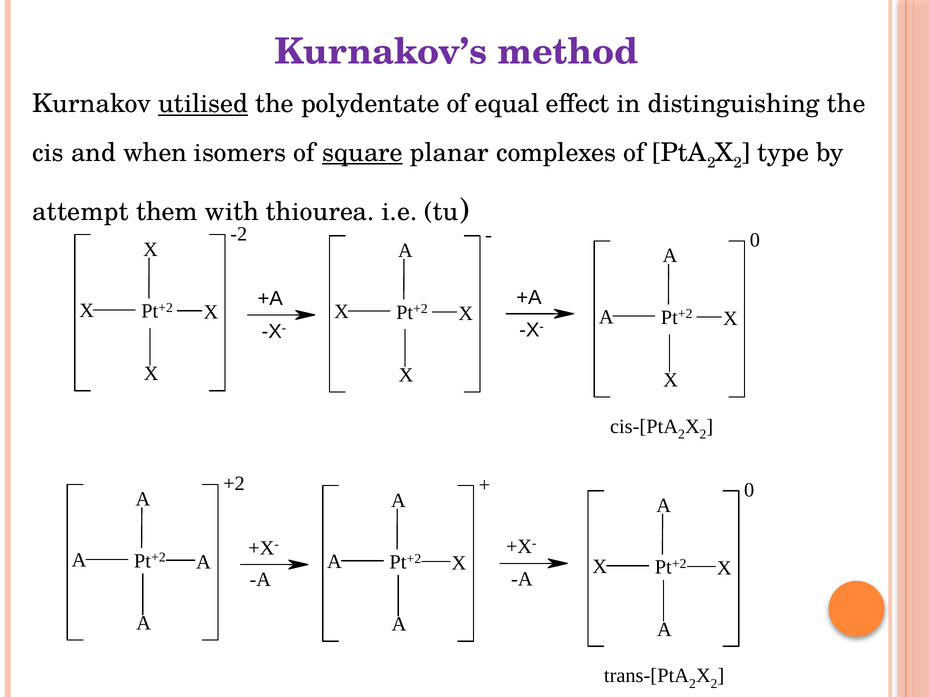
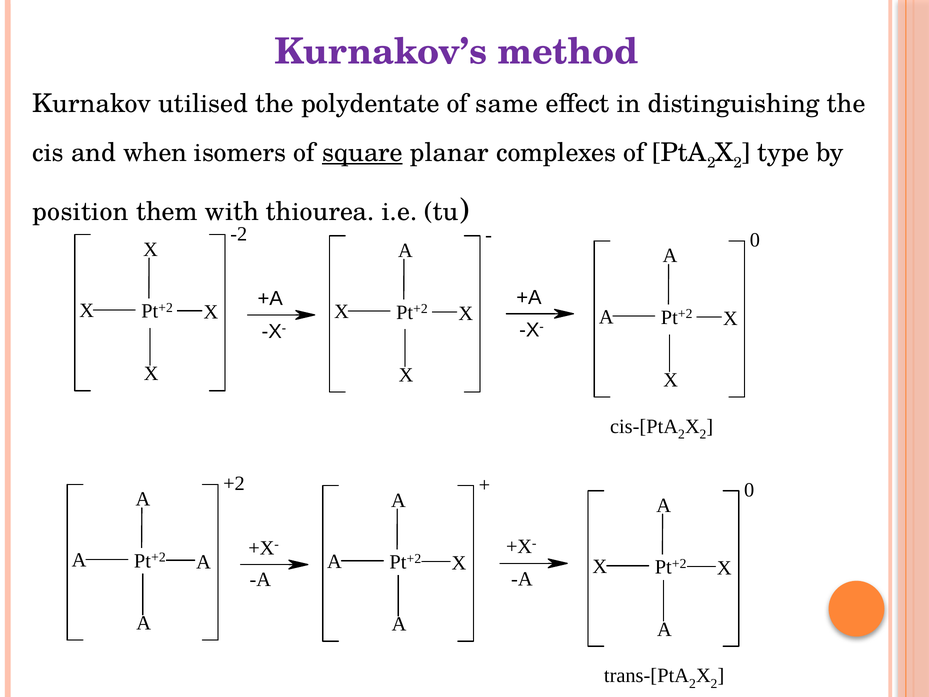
utilised underline: present -> none
equal: equal -> same
attempt: attempt -> position
